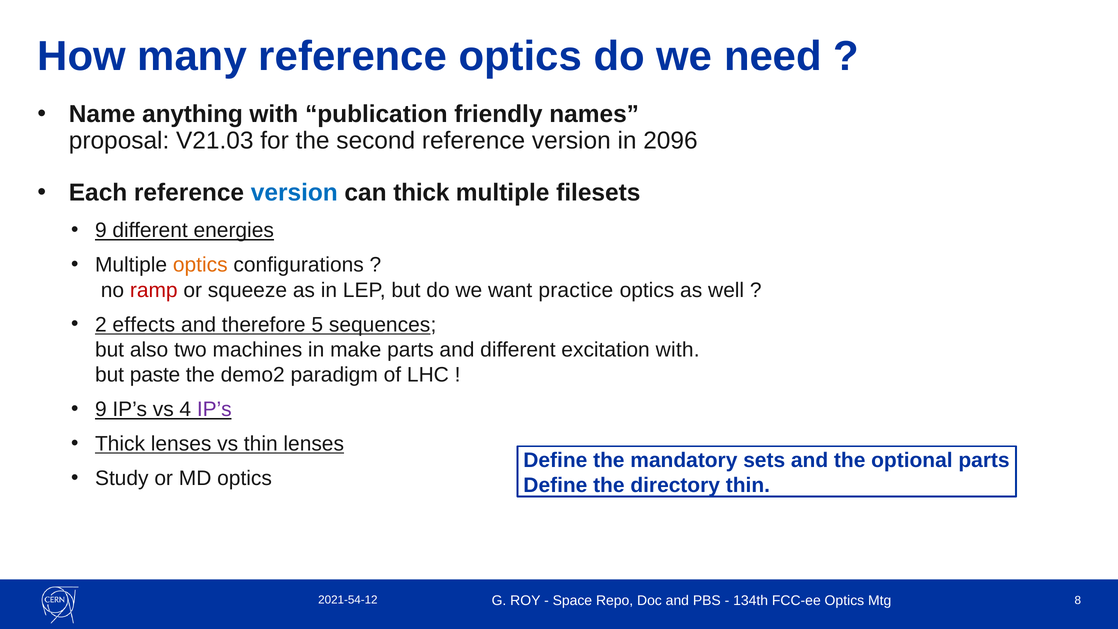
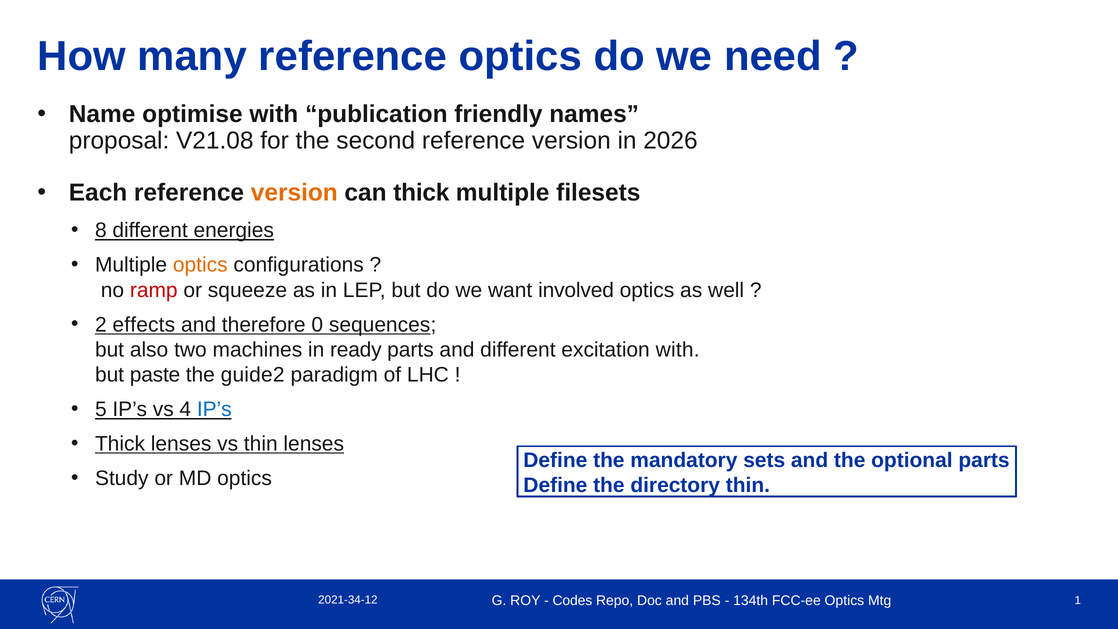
anything: anything -> optimise
V21.03: V21.03 -> V21.08
2096: 2096 -> 2026
version at (294, 193) colour: blue -> orange
9 at (101, 230): 9 -> 8
practice: practice -> involved
5: 5 -> 0
make: make -> ready
demo2: demo2 -> guide2
9 at (101, 409): 9 -> 5
IP’s at (214, 409) colour: purple -> blue
Space: Space -> Codes
8: 8 -> 1
2021-54-12: 2021-54-12 -> 2021-34-12
